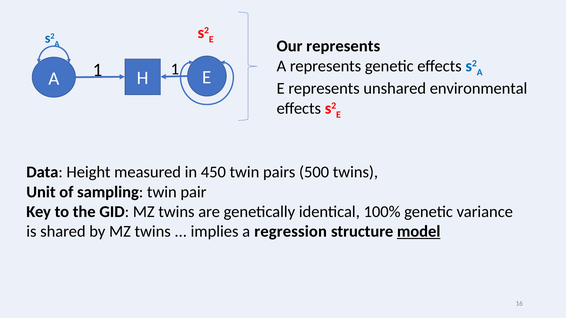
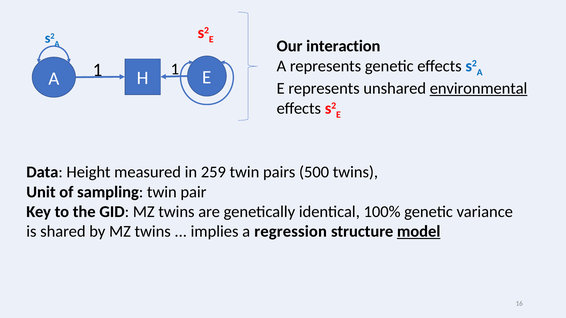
Our represents: represents -> interaction
environmental underline: none -> present
450: 450 -> 259
